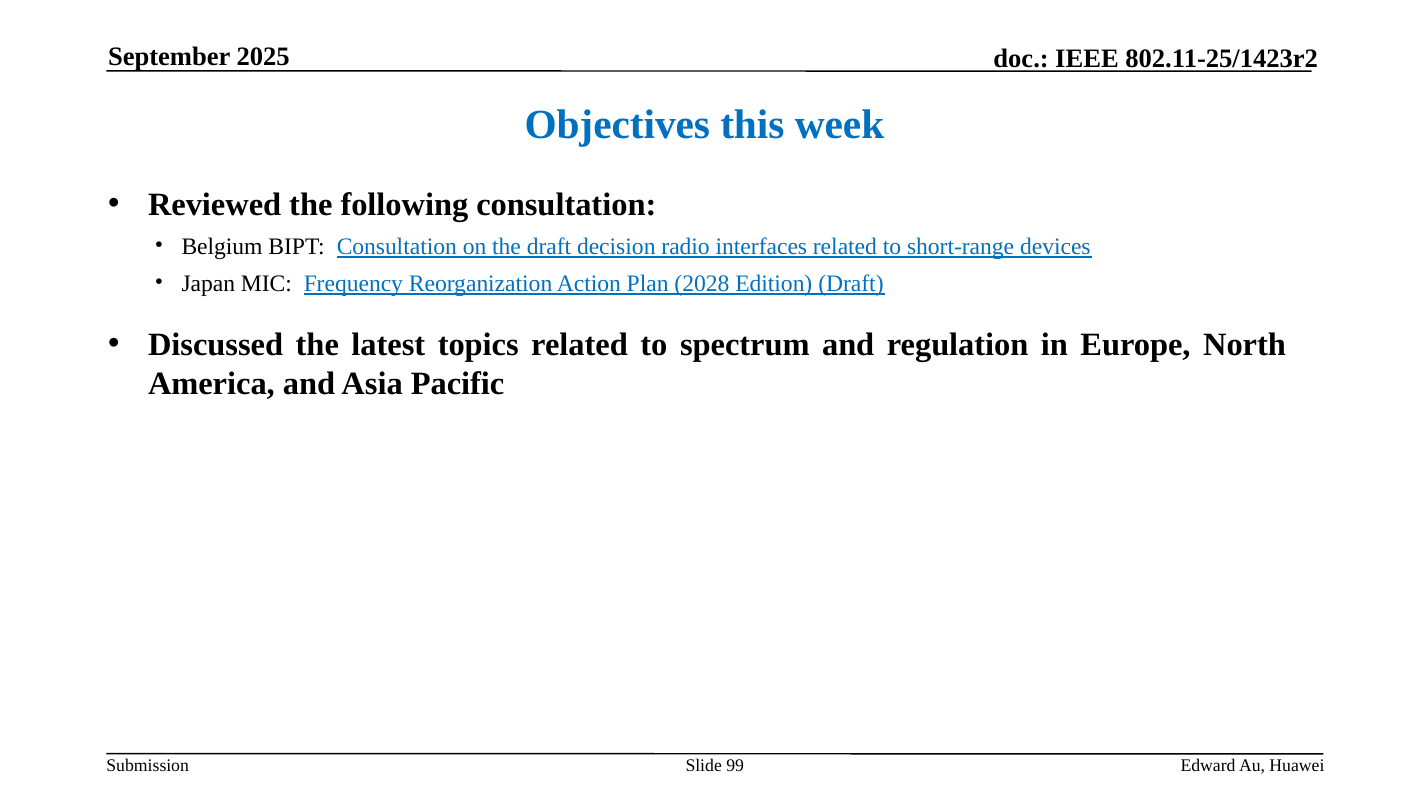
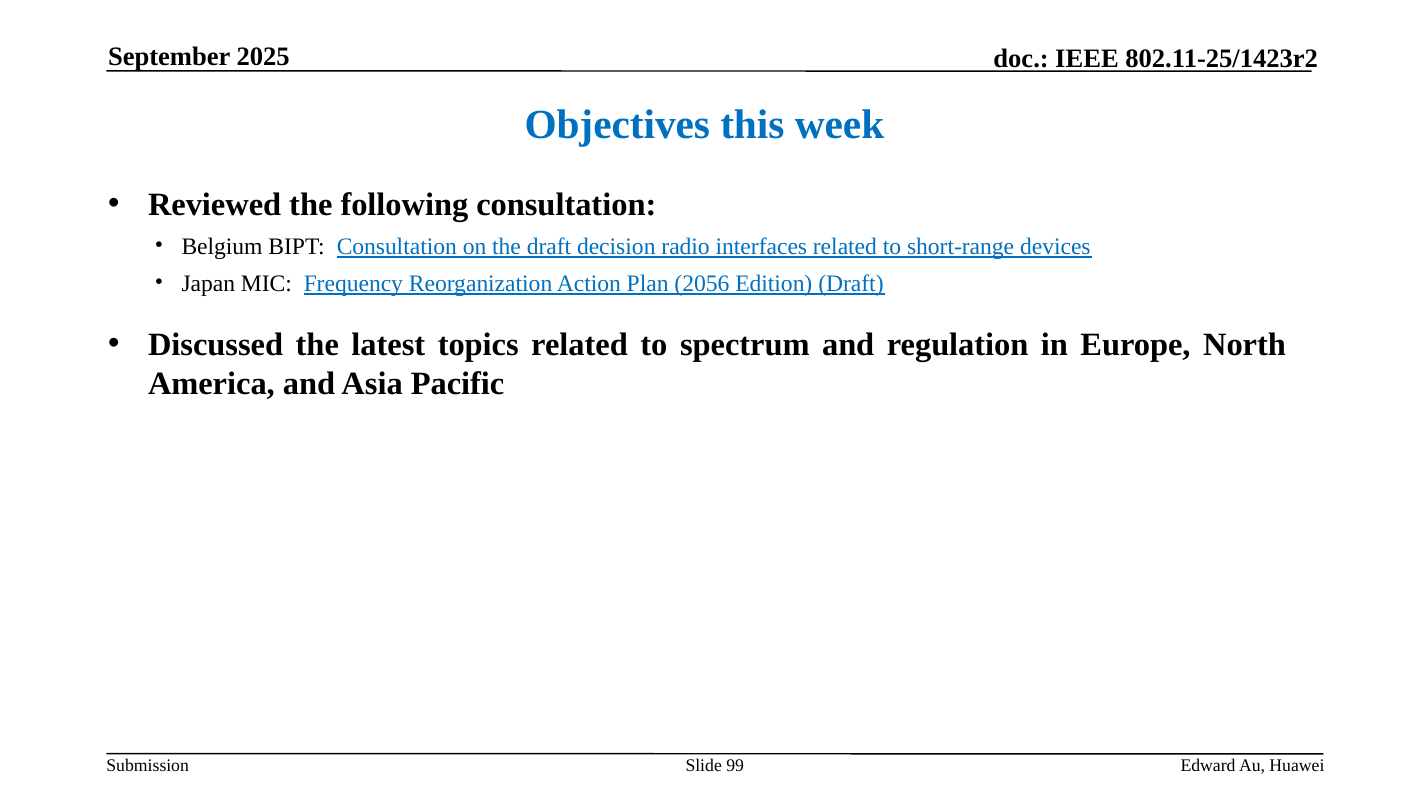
2028: 2028 -> 2056
